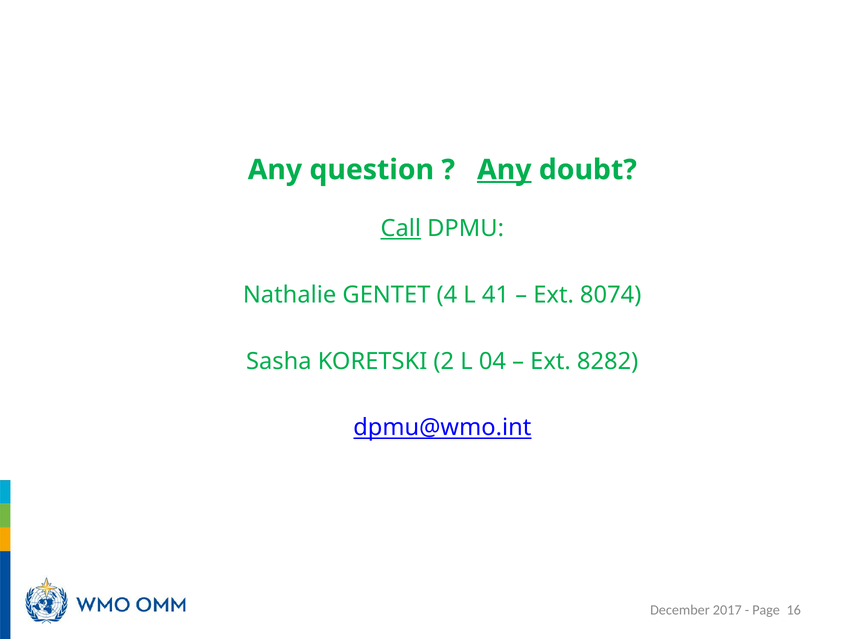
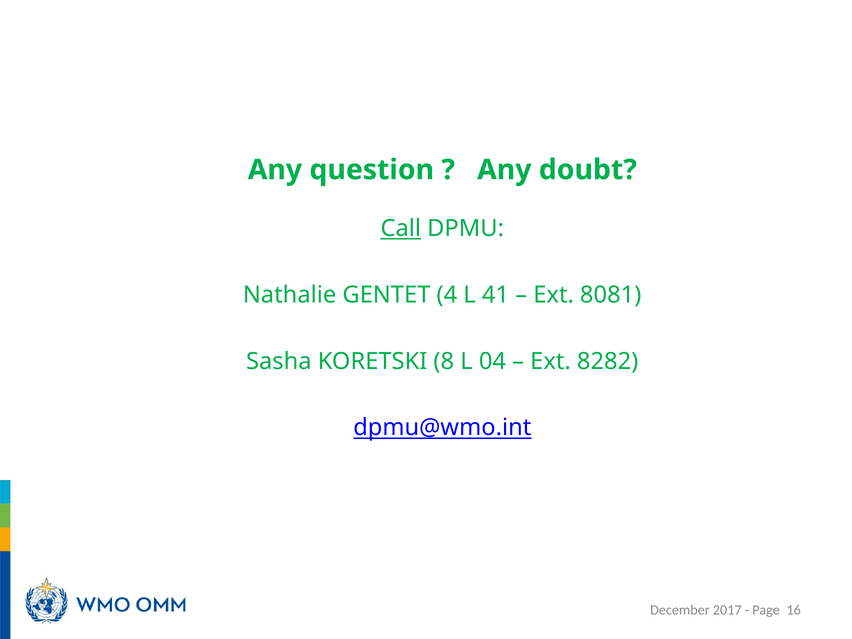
Any at (504, 170) underline: present -> none
8074: 8074 -> 8081
2: 2 -> 8
